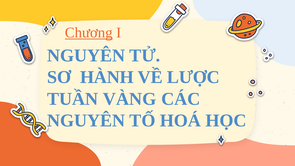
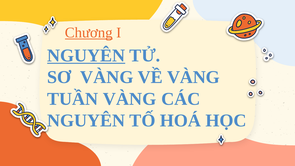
NGUYÊN at (86, 56) underline: none -> present
SƠ HÀNH: HÀNH -> VÀNG
VỀ LƯỢC: LƯỢC -> VÀNG
